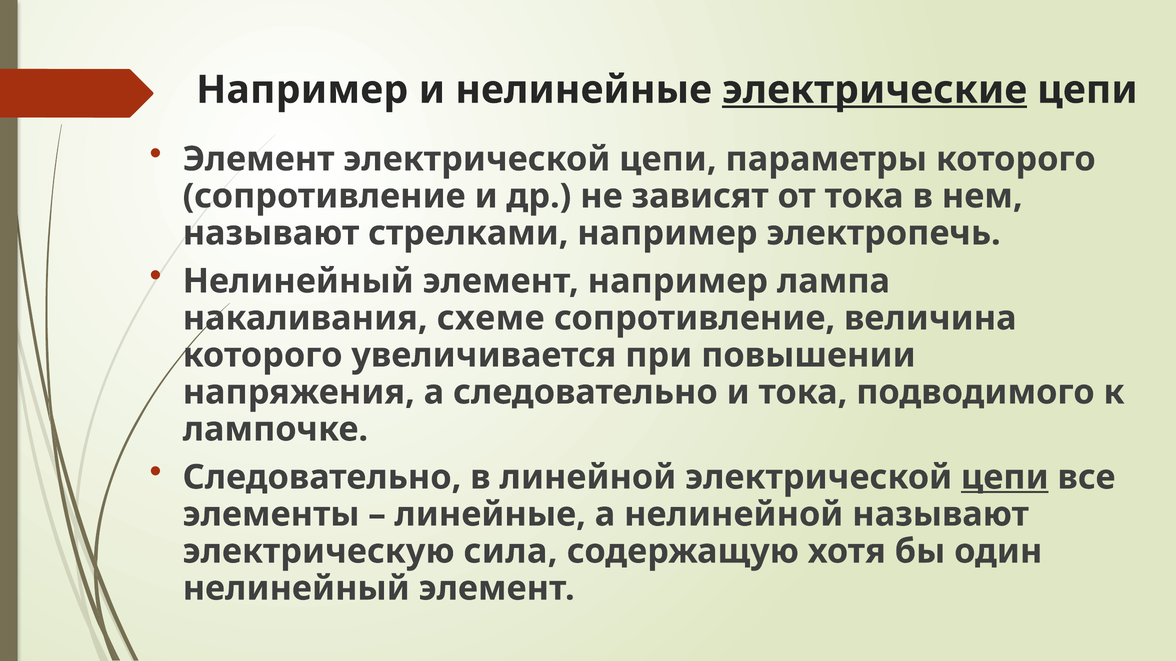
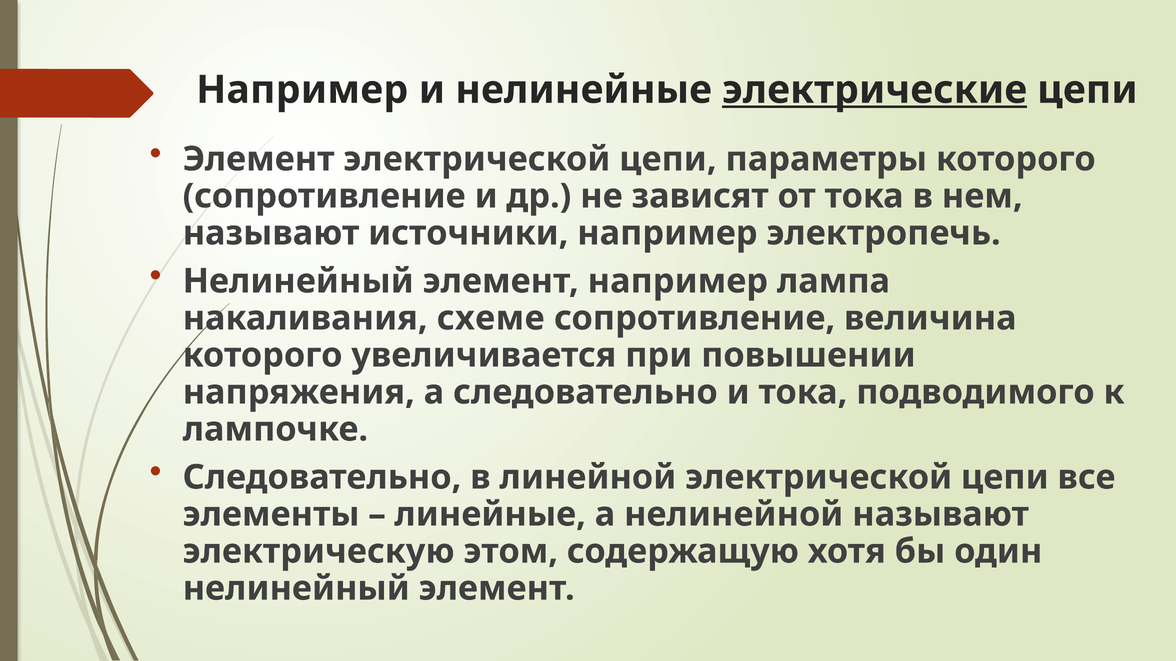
стрелками: стрелками -> источники
цепи at (1005, 478) underline: present -> none
сила: сила -> этом
